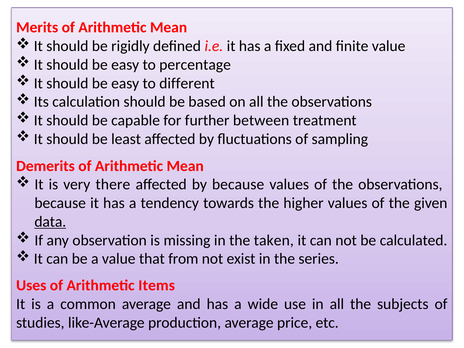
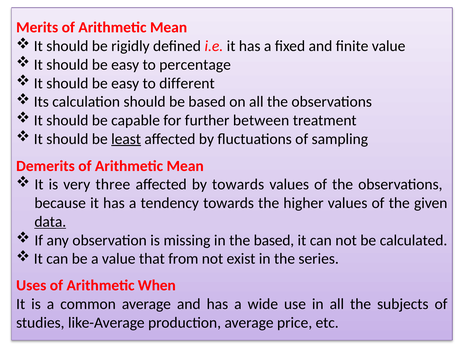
least underline: none -> present
there: there -> three
by because: because -> towards
the taken: taken -> based
Items: Items -> When
